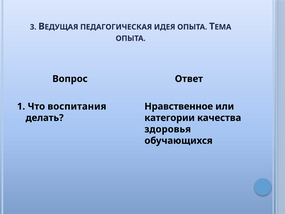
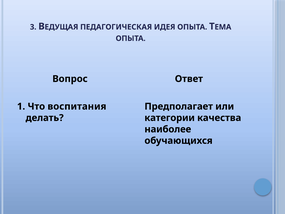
Нравственное: Нравственное -> Предполагает
здоровья: здоровья -> наиболее
